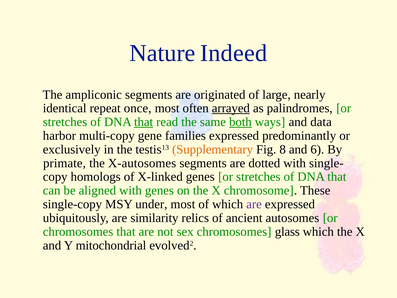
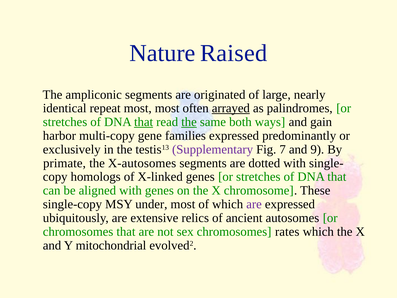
Indeed: Indeed -> Raised
repeat once: once -> most
the at (189, 122) underline: none -> present
both underline: present -> none
data: data -> gain
Supplementary colour: orange -> purple
8: 8 -> 7
6: 6 -> 9
similarity: similarity -> extensive
glass: glass -> rates
